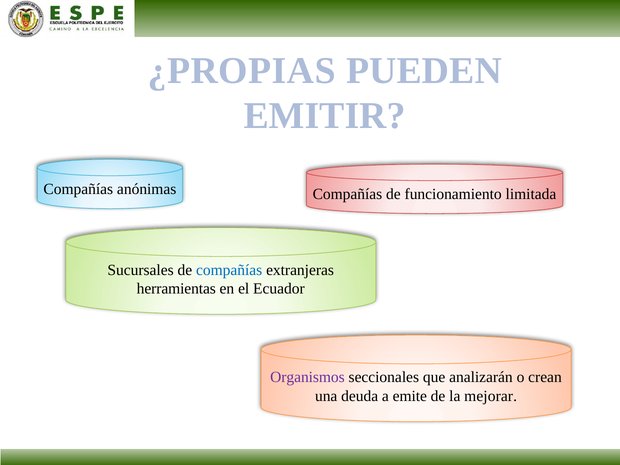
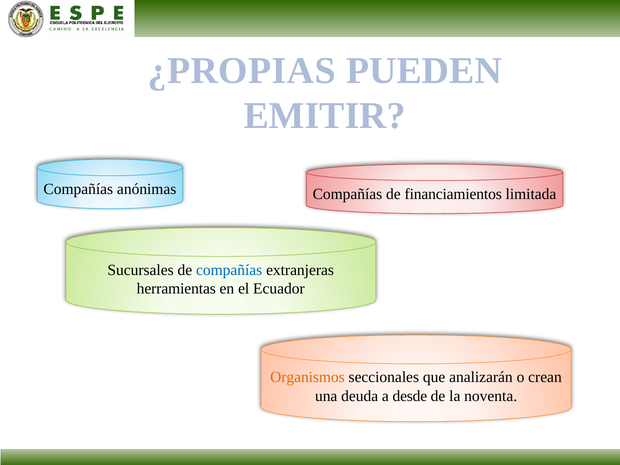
funcionamiento: funcionamiento -> financiamientos
Organismos colour: purple -> orange
emite: emite -> desde
mejorar: mejorar -> noventa
